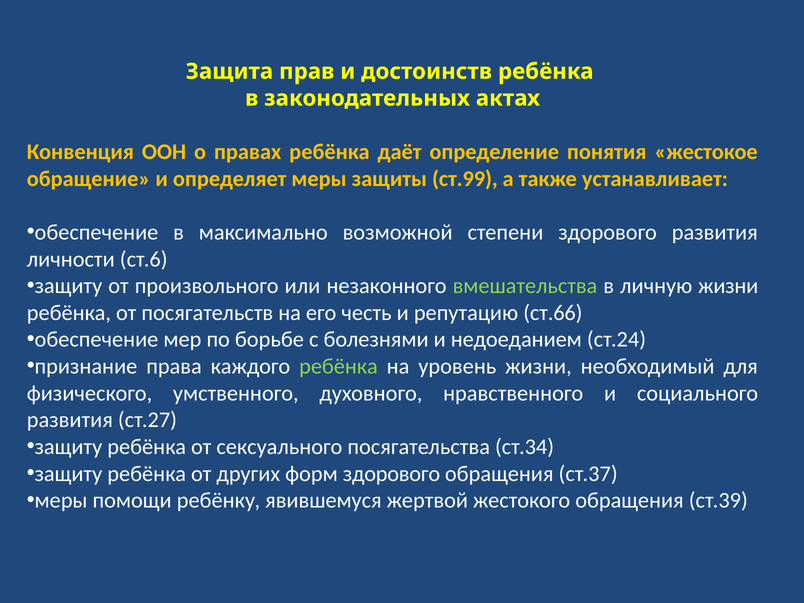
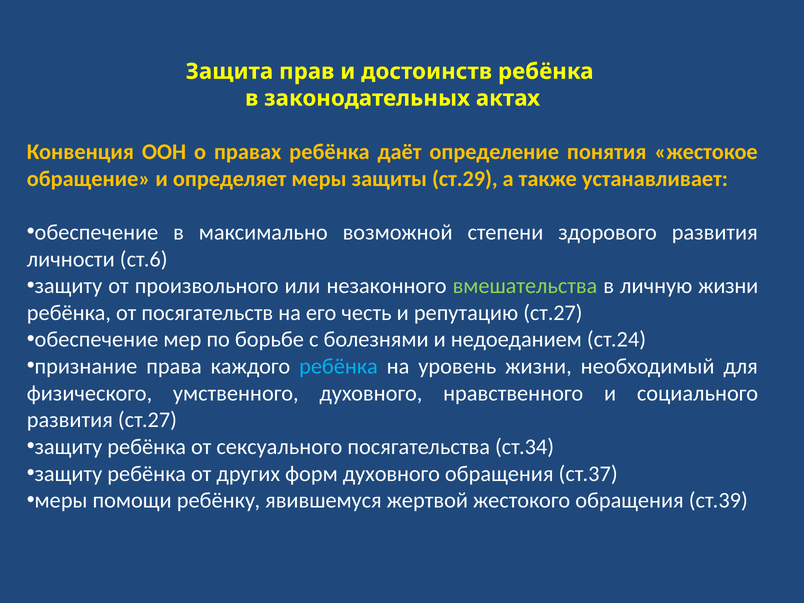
ст.99: ст.99 -> ст.29
репутацию ст.66: ст.66 -> ст.27
ребёнка at (339, 366) colour: light green -> light blue
форм здорового: здорового -> духовного
